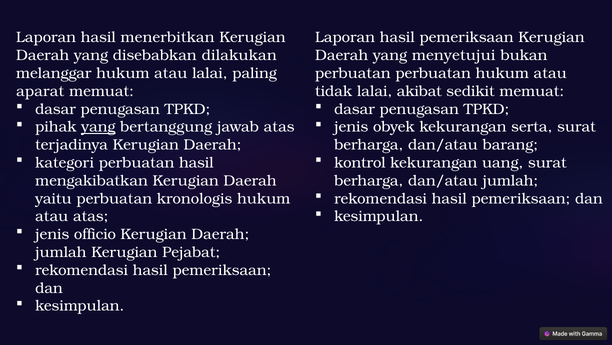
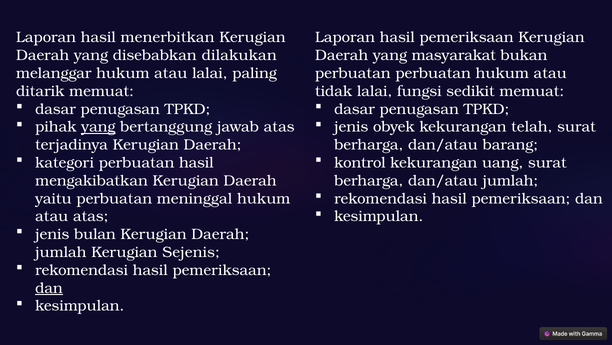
menyetujui: menyetujui -> masyarakat
aparat: aparat -> ditarik
akibat: akibat -> fungsi
serta: serta -> telah
kronologis: kronologis -> meninggal
officio: officio -> bulan
Pejabat: Pejabat -> Sejenis
dan at (49, 288) underline: none -> present
